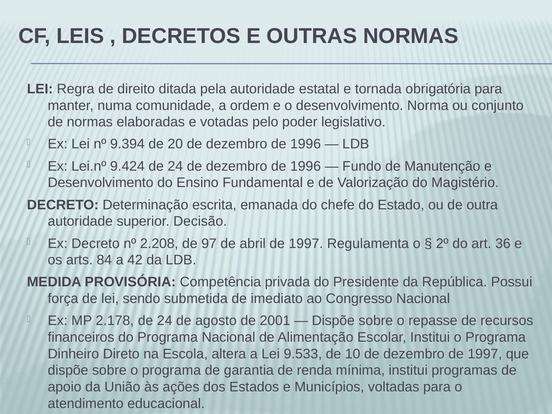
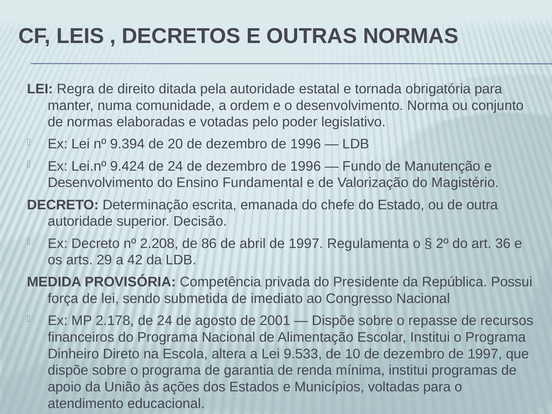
97: 97 -> 86
84: 84 -> 29
